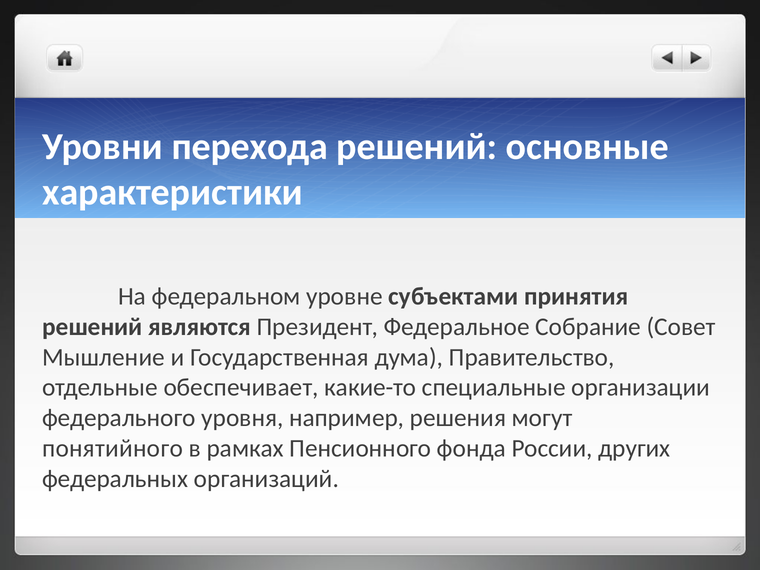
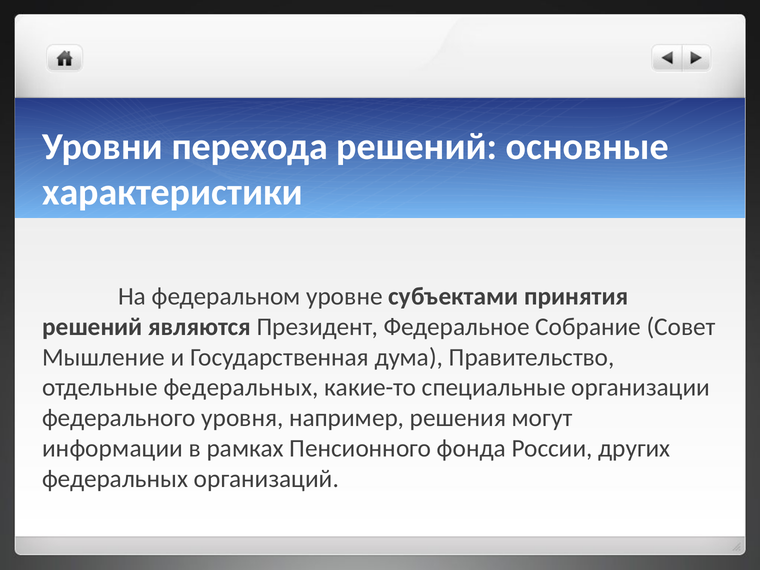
отдельные обеспечивает: обеспечивает -> федеральных
понятийного: понятийного -> информации
